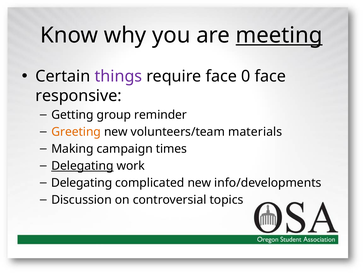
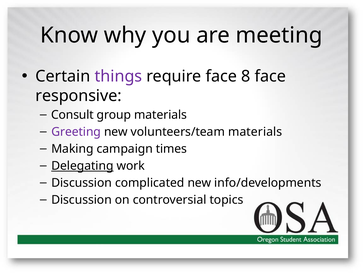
meeting underline: present -> none
0: 0 -> 8
Getting: Getting -> Consult
group reminder: reminder -> materials
Greeting colour: orange -> purple
Delegating at (82, 182): Delegating -> Discussion
